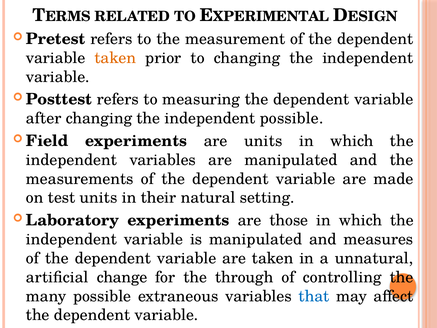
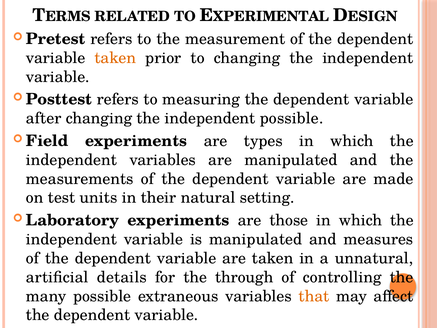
are units: units -> types
change: change -> details
that colour: blue -> orange
